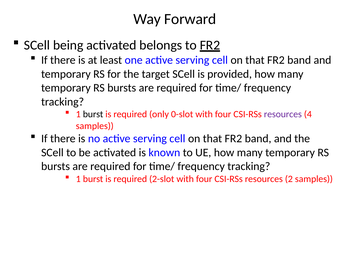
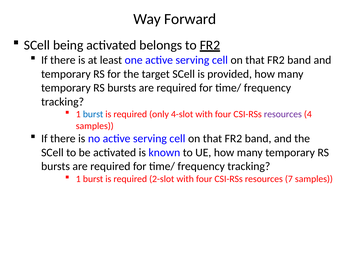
burst at (93, 114) colour: black -> blue
0-slot: 0-slot -> 4-slot
2: 2 -> 7
